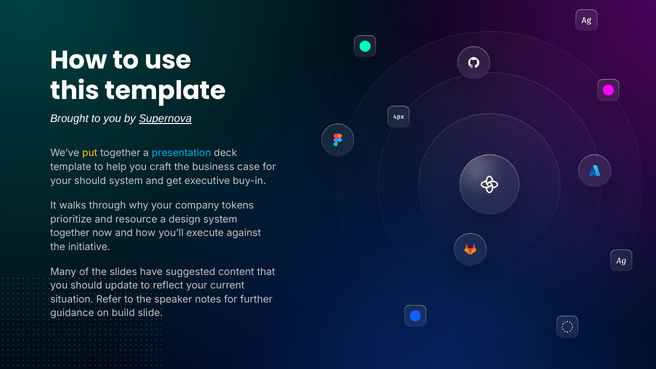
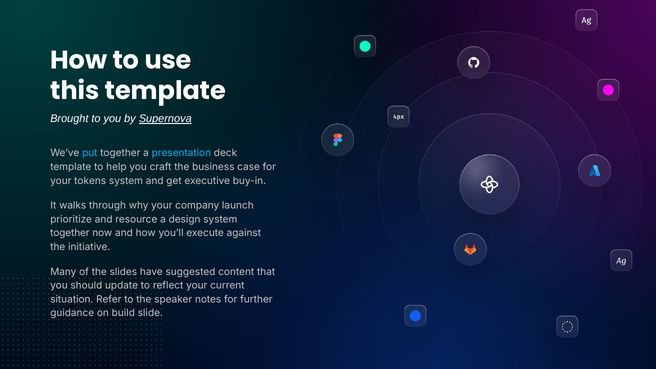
put colour: yellow -> light blue
your should: should -> tokens
tokens: tokens -> launch
